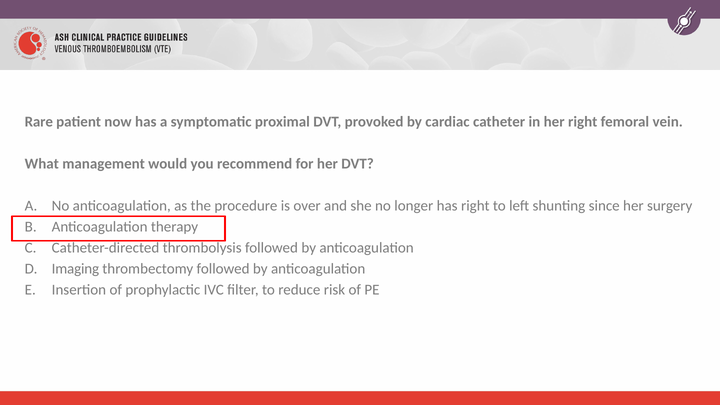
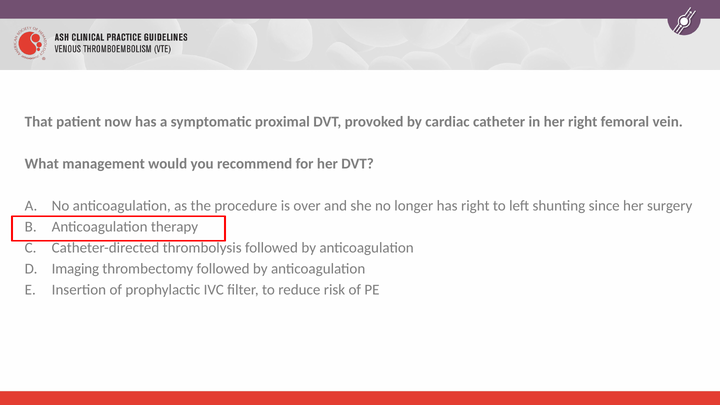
Rare: Rare -> That
